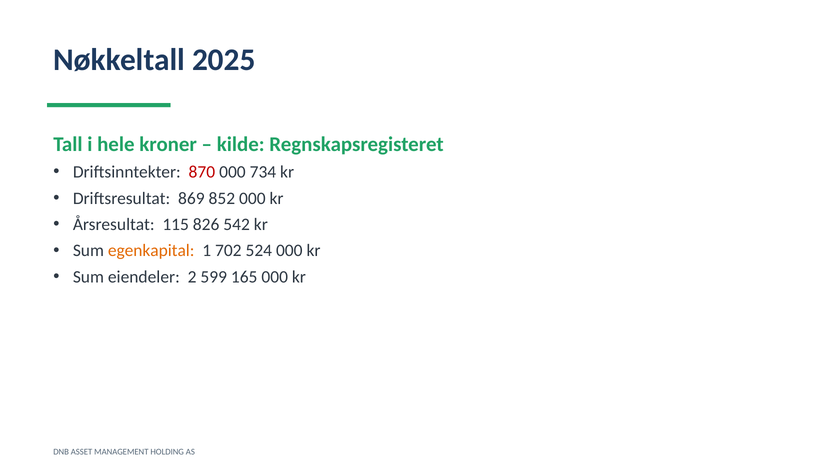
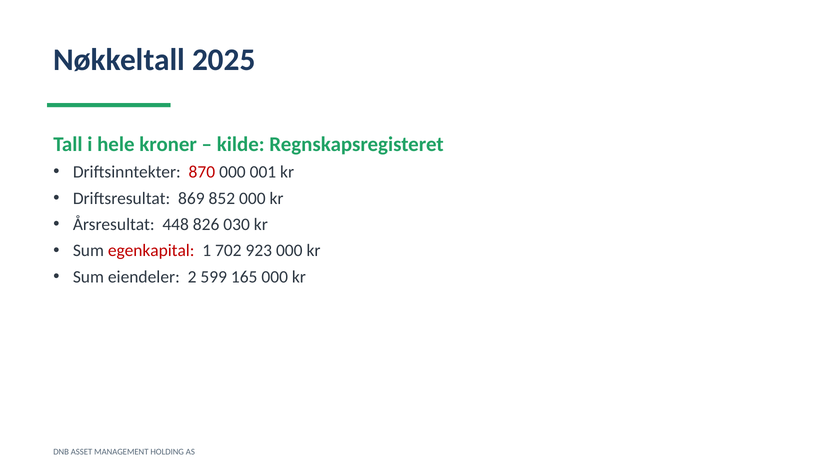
734: 734 -> 001
115: 115 -> 448
542: 542 -> 030
egenkapital colour: orange -> red
524: 524 -> 923
